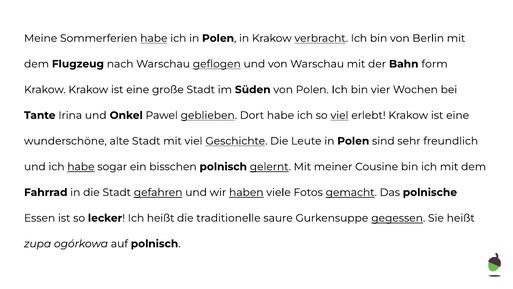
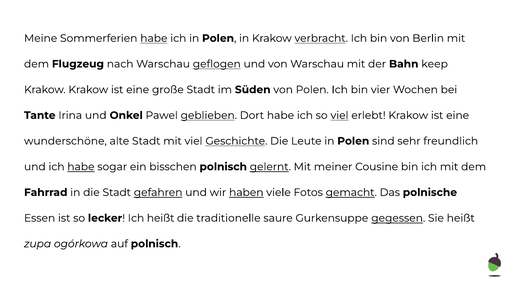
form: form -> keep
